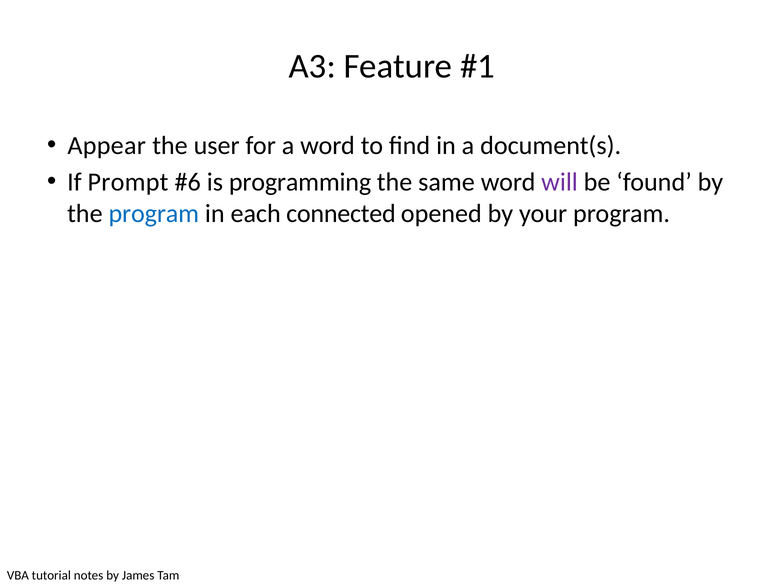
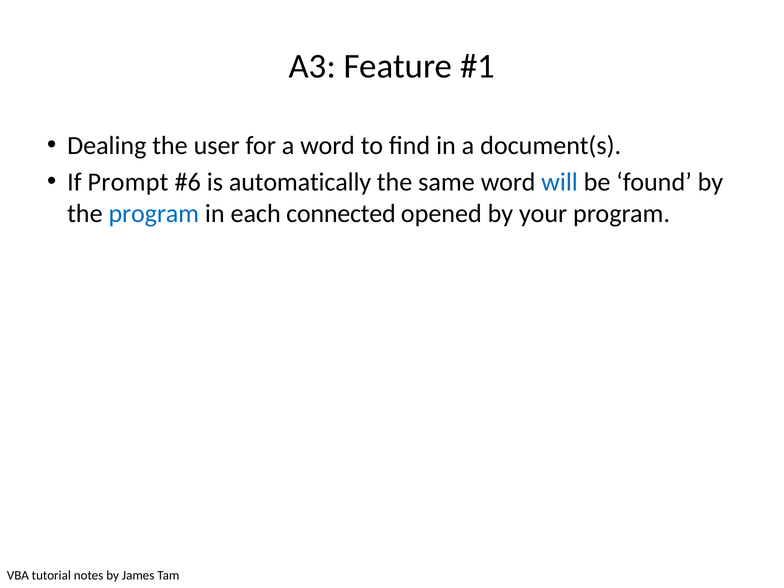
Appear: Appear -> Dealing
programming: programming -> automatically
will colour: purple -> blue
